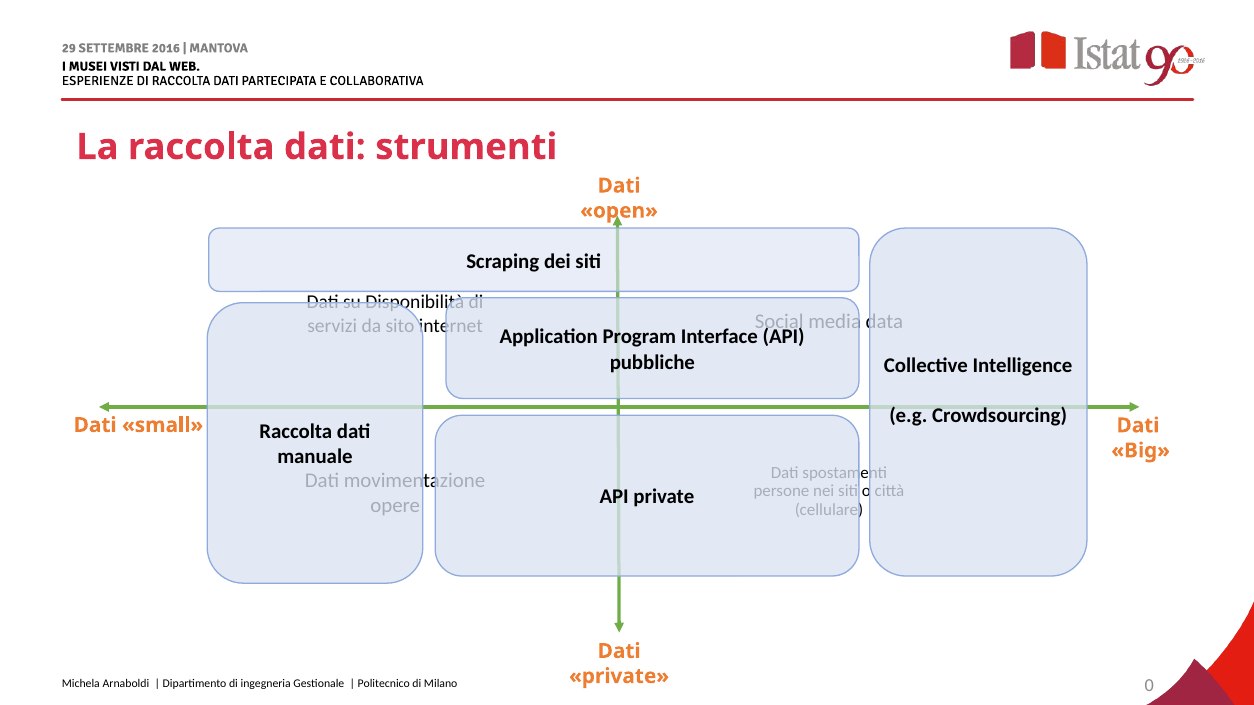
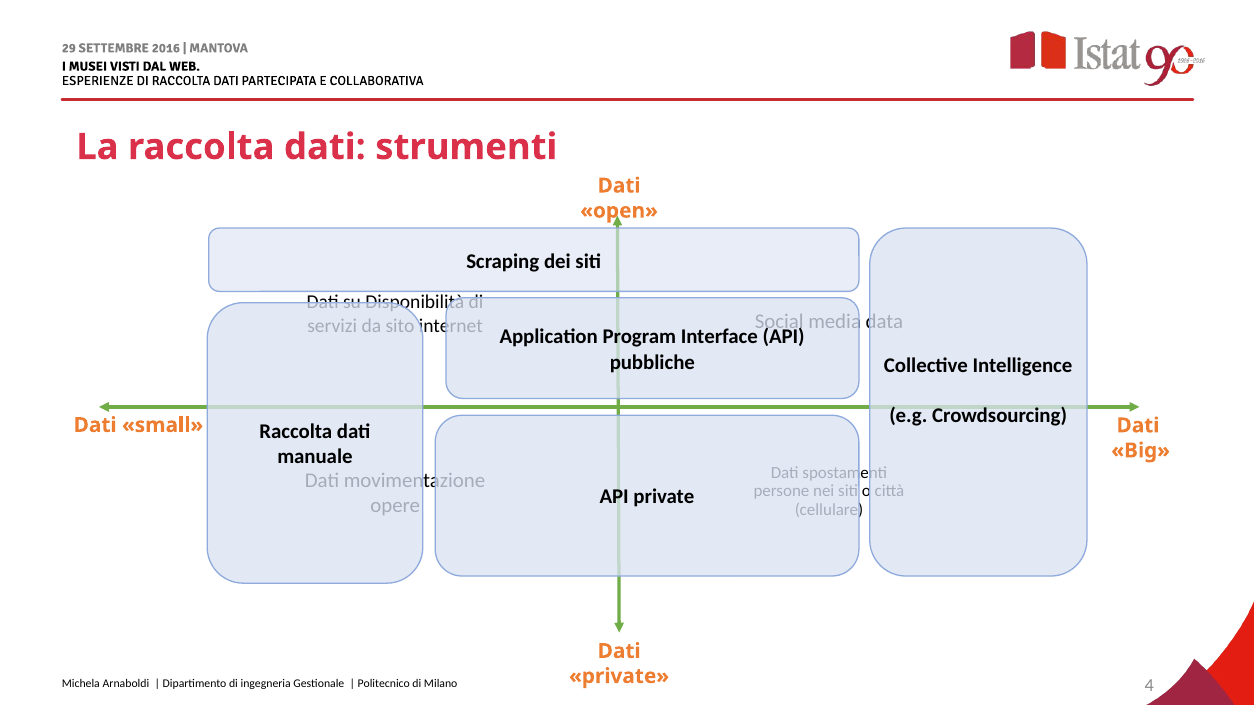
0: 0 -> 4
